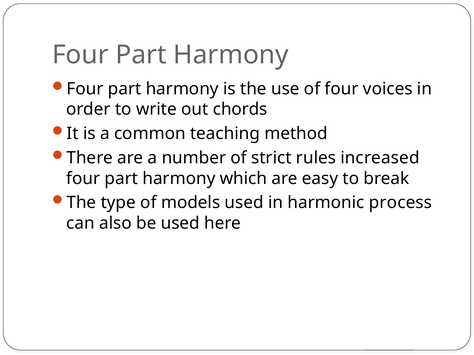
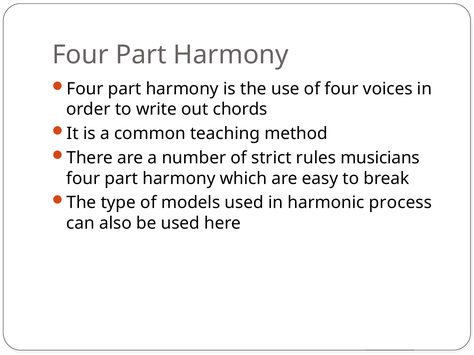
increased: increased -> musicians
